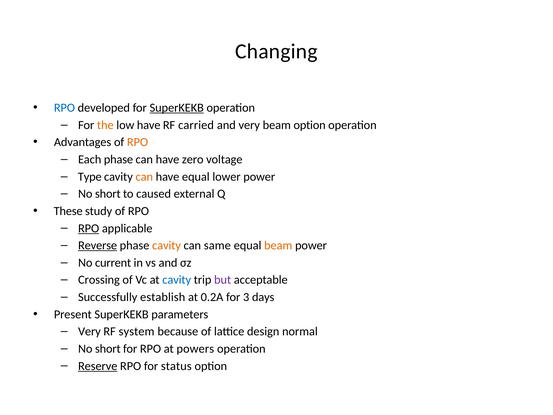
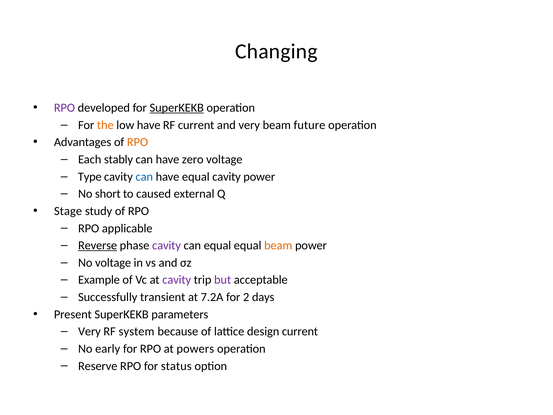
RPO at (64, 108) colour: blue -> purple
RF carried: carried -> current
beam option: option -> future
Each phase: phase -> stably
can at (144, 177) colour: orange -> blue
equal lower: lower -> cavity
These: These -> Stage
RPO at (89, 228) underline: present -> none
cavity at (167, 245) colour: orange -> purple
can same: same -> equal
No current: current -> voltage
Crossing: Crossing -> Example
cavity at (177, 280) colour: blue -> purple
establish: establish -> transient
0.2A: 0.2A -> 7.2A
3: 3 -> 2
design normal: normal -> current
short at (108, 349): short -> early
Reserve underline: present -> none
